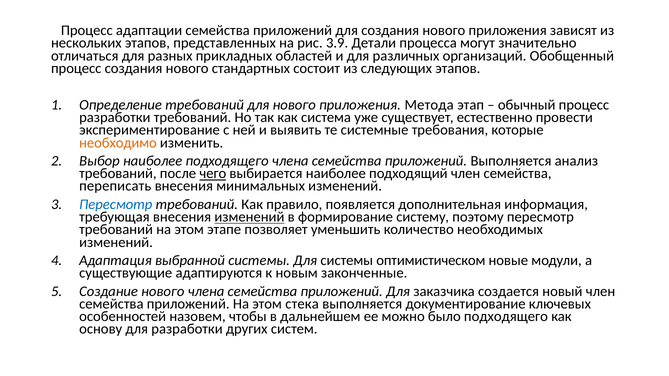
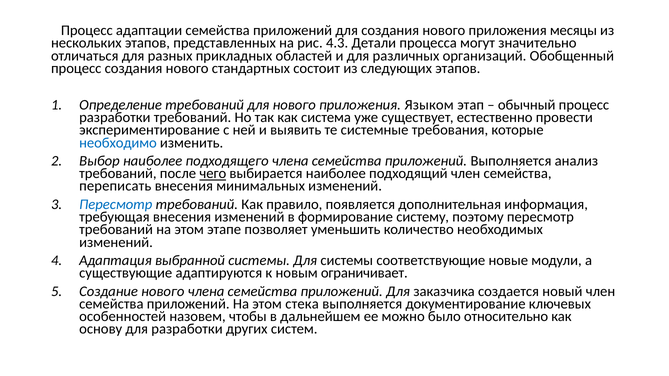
зависят: зависят -> месяцы
3.9: 3.9 -> 4.3
Метода: Метода -> Языком
необходимо colour: orange -> blue
изменений at (249, 217) underline: present -> none
оптимистическом: оптимистическом -> соответствующие
законченные: законченные -> ограничивает
было подходящего: подходящего -> относительно
